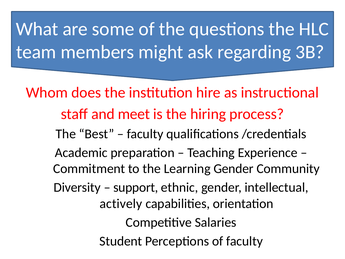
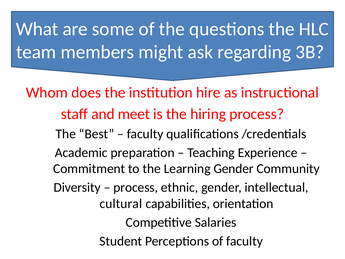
support at (136, 187): support -> process
actively: actively -> cultural
